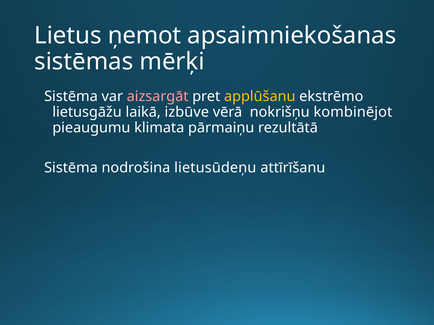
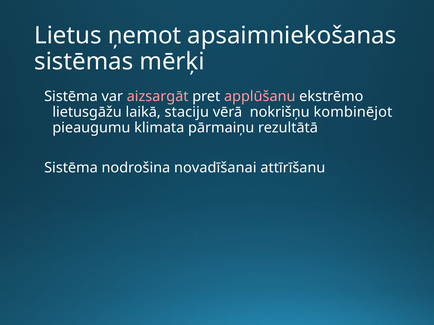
applūšanu colour: yellow -> pink
izbūve: izbūve -> staciju
lietusūdeņu: lietusūdeņu -> novadīšanai
